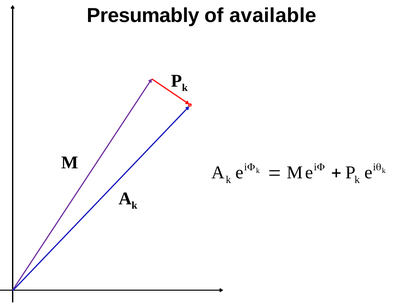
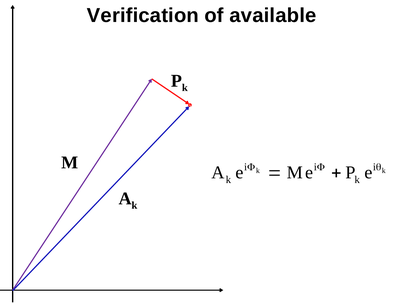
Presumably: Presumably -> Verification
